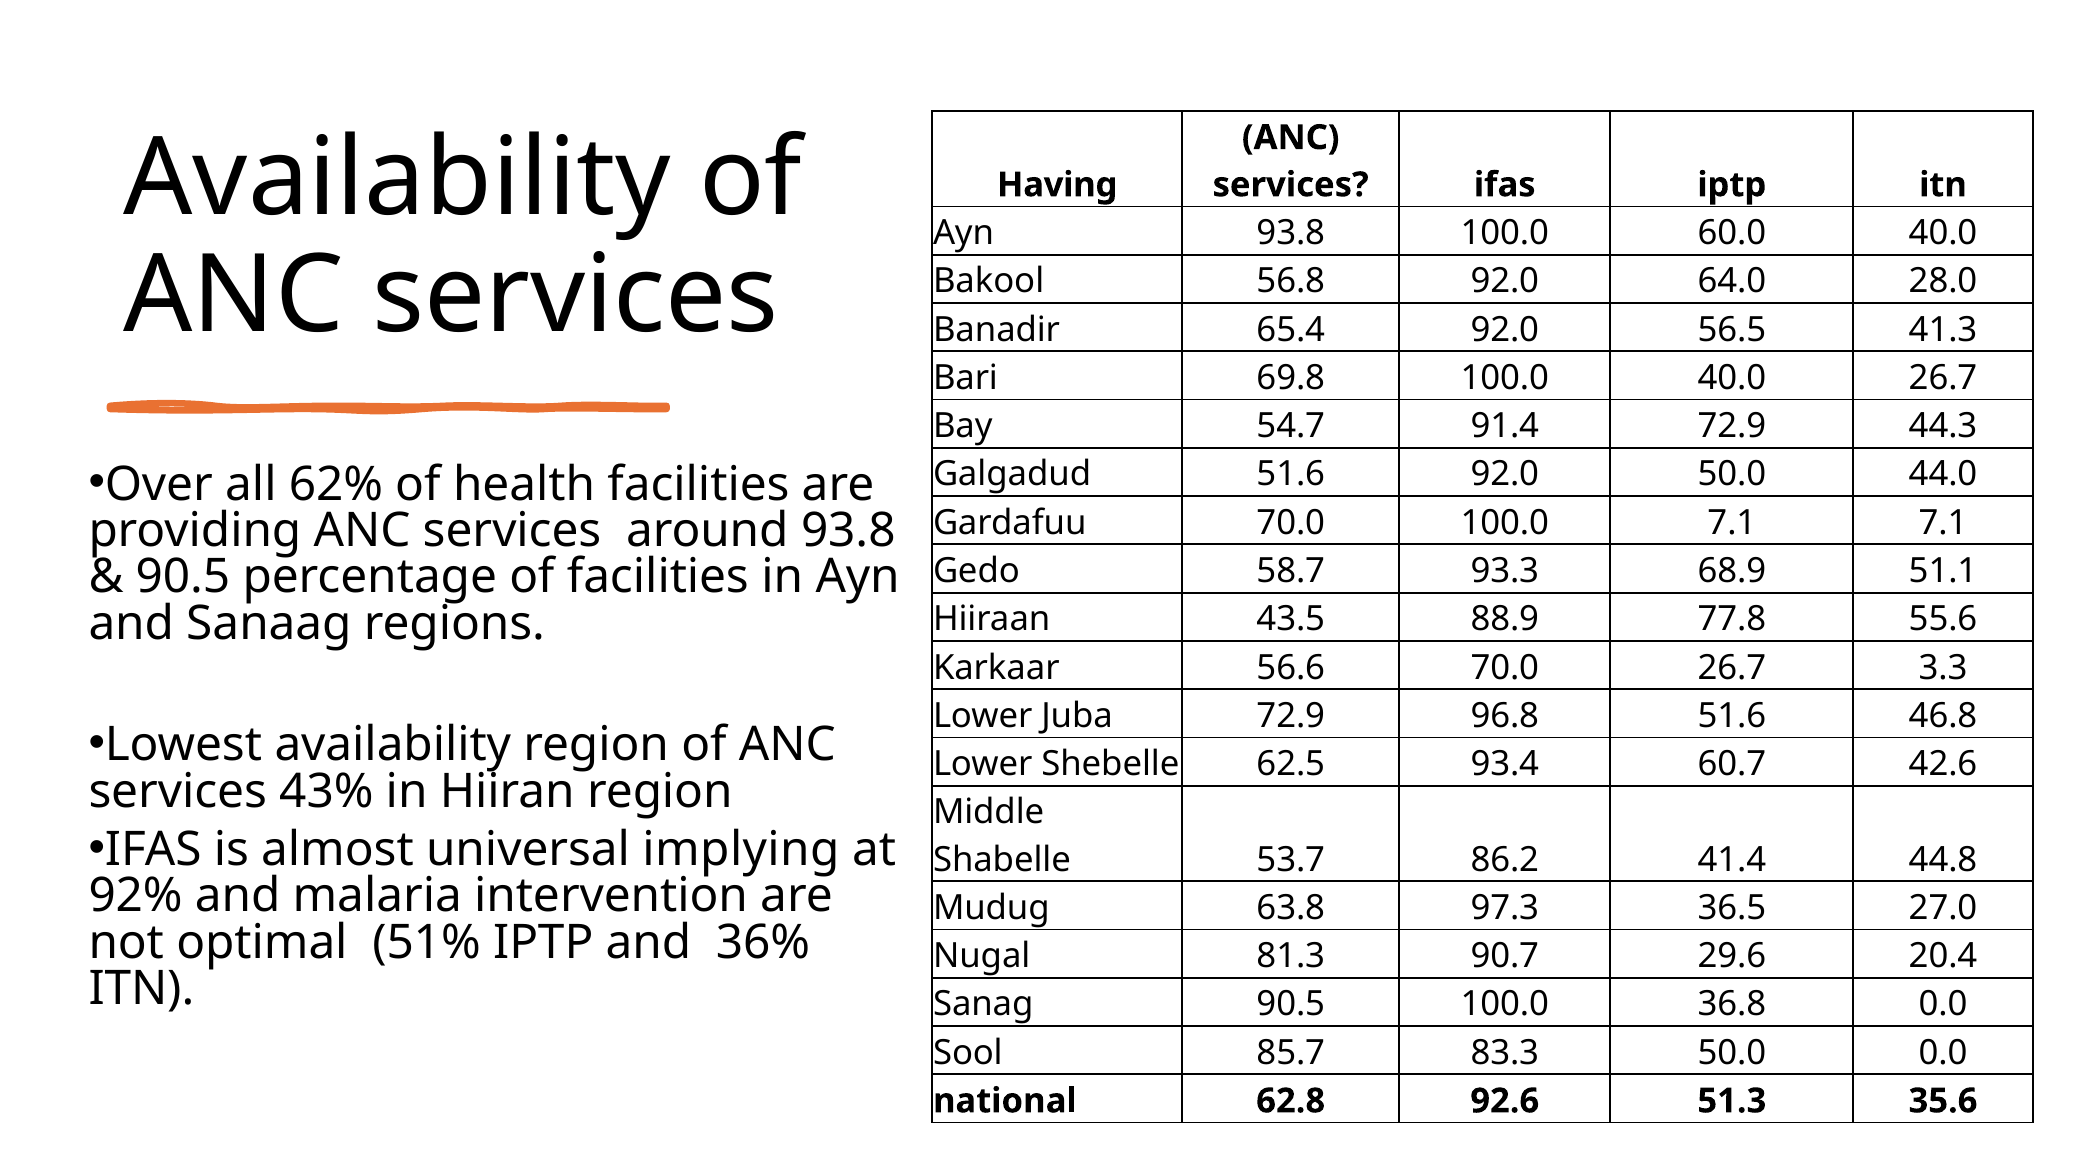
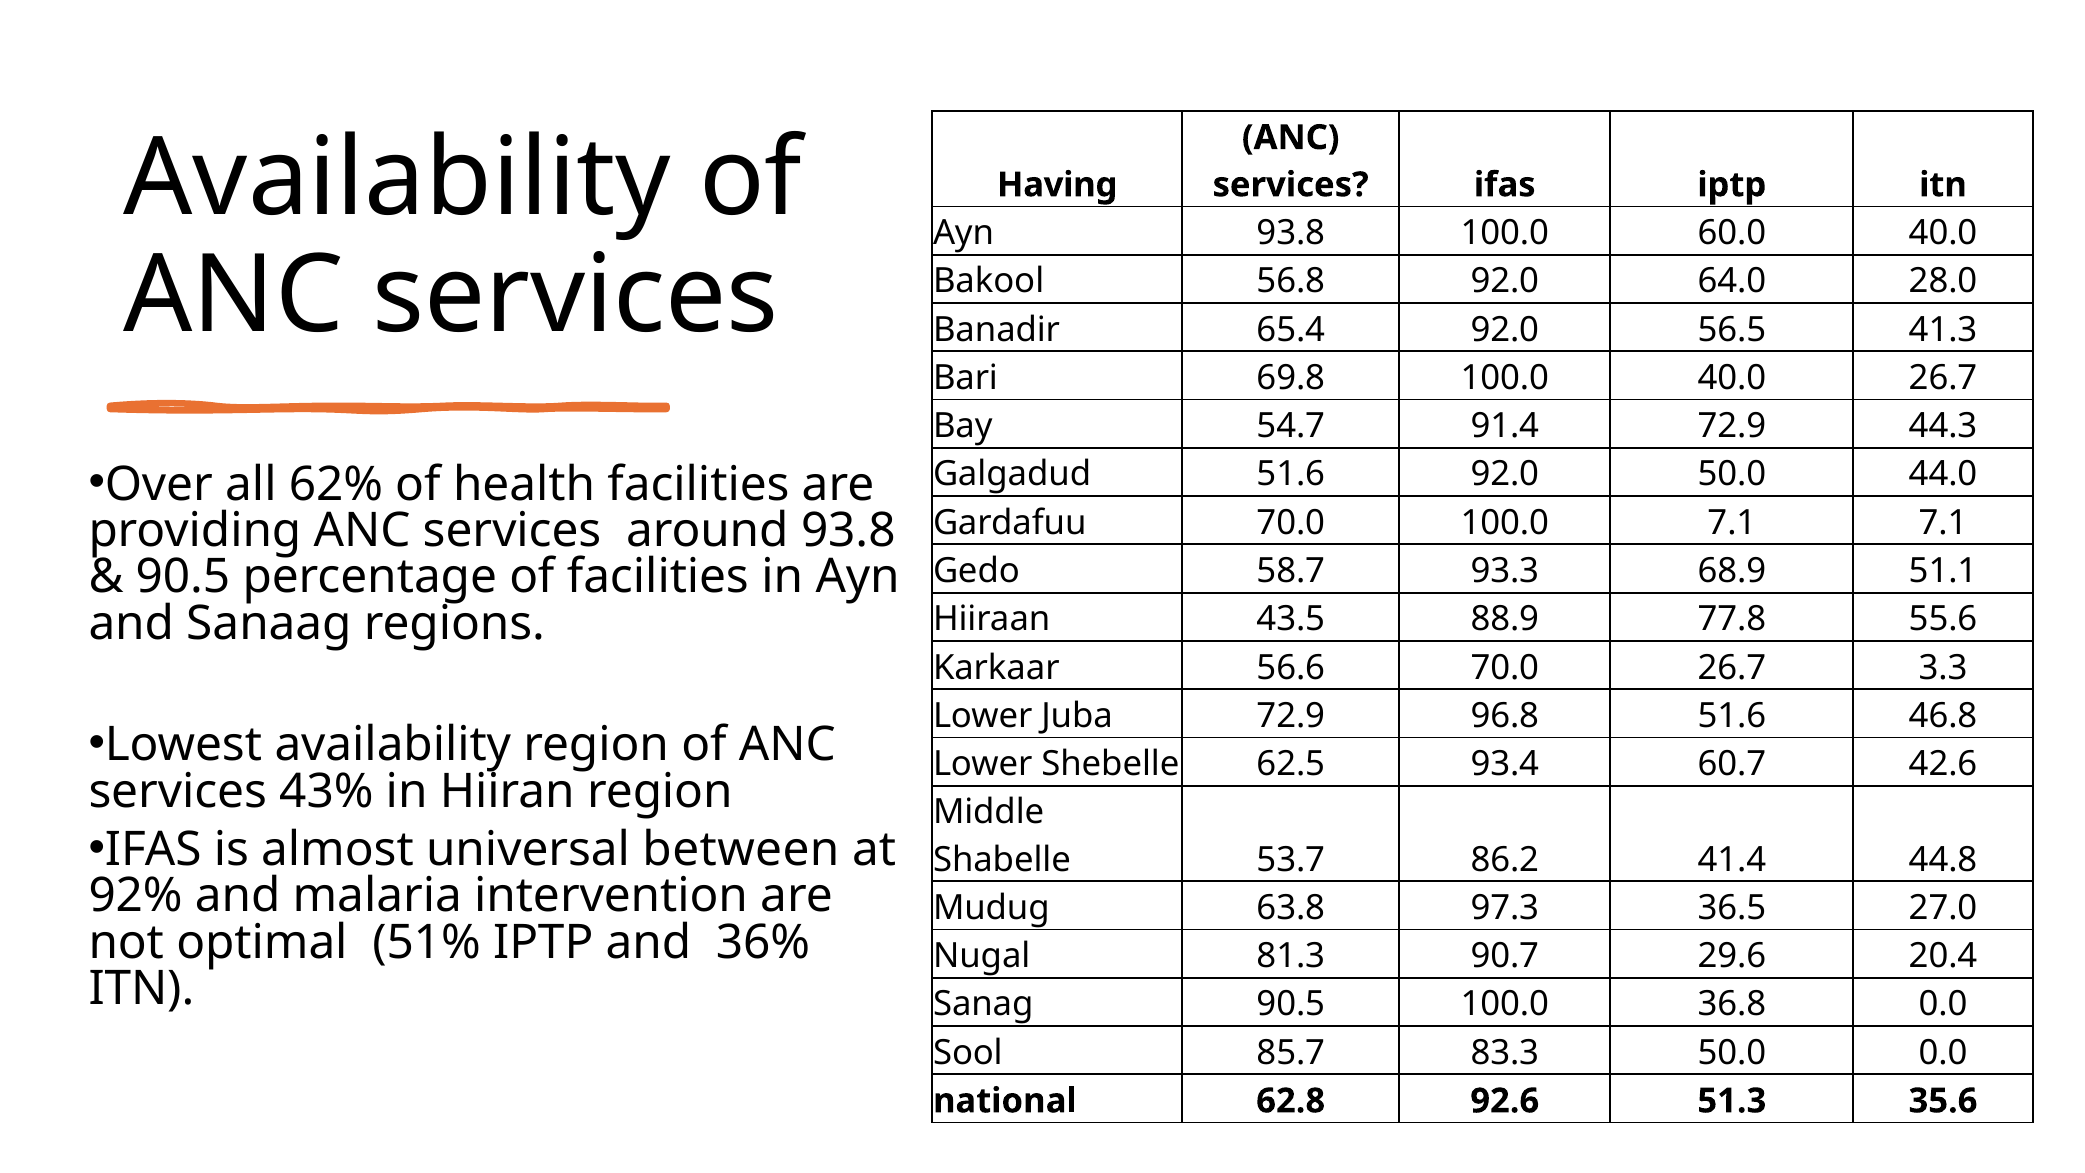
implying: implying -> between
